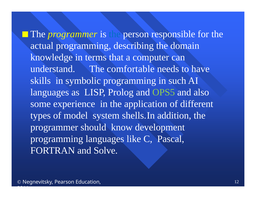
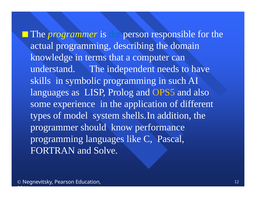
comfortable: comfortable -> independent
OPS5 colour: light green -> yellow
development: development -> performance
